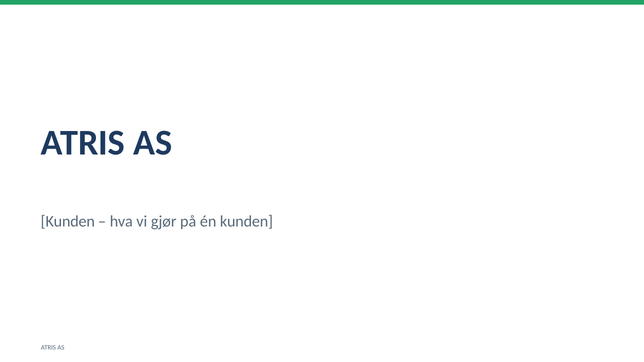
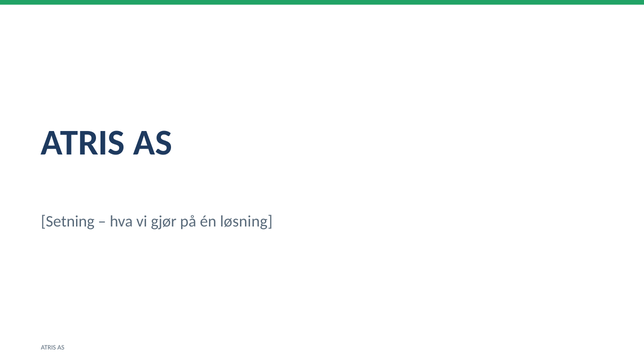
Kunden at (68, 222): Kunden -> Setning
én kunden: kunden -> løsning
